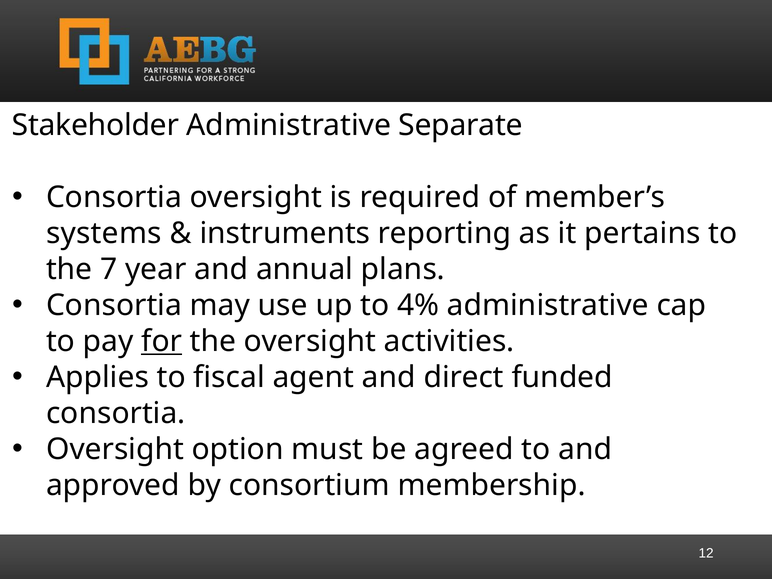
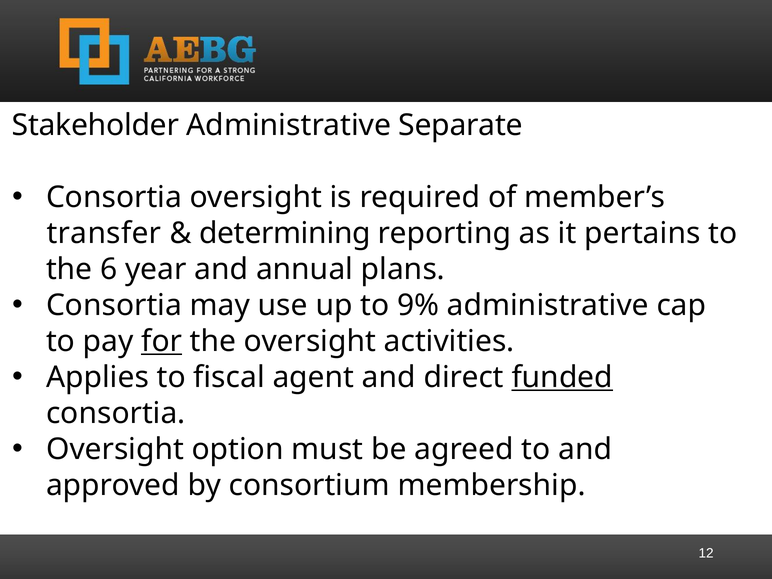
systems: systems -> transfer
instruments: instruments -> determining
7: 7 -> 6
4%: 4% -> 9%
funded underline: none -> present
